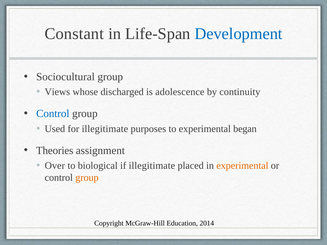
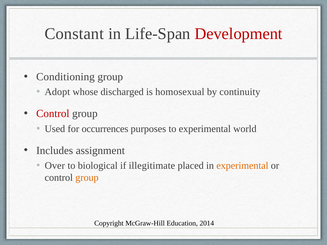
Development colour: blue -> red
Sociocultural: Sociocultural -> Conditioning
Views: Views -> Adopt
adolescence: adolescence -> homosexual
Control at (53, 114) colour: blue -> red
for illegitimate: illegitimate -> occurrences
began: began -> world
Theories: Theories -> Includes
